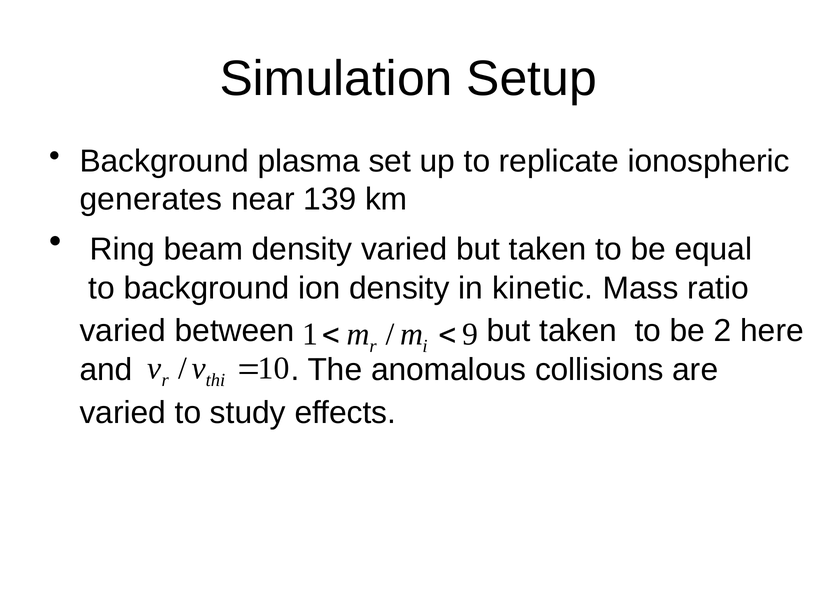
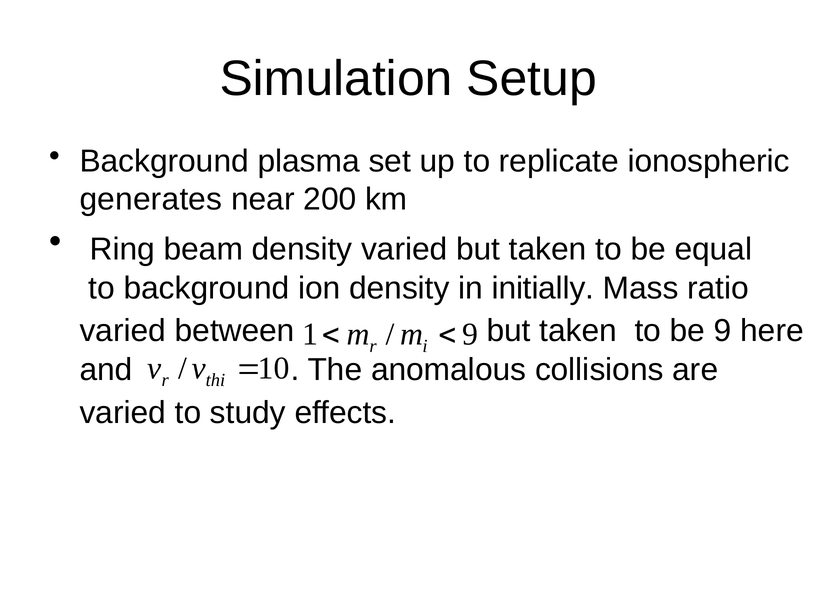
139: 139 -> 200
kinetic: kinetic -> initially
be 2: 2 -> 9
